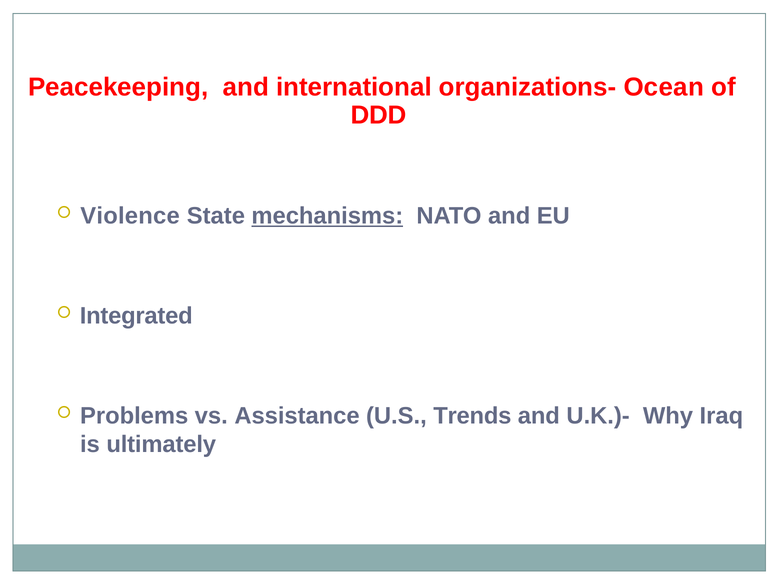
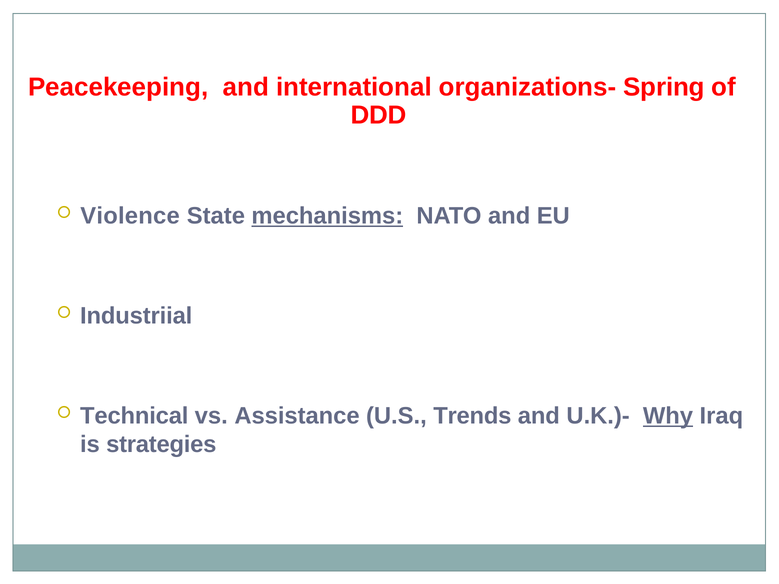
Ocean: Ocean -> Spring
Integrated: Integrated -> Industriial
Problems: Problems -> Technical
Why underline: none -> present
ultimately: ultimately -> strategies
